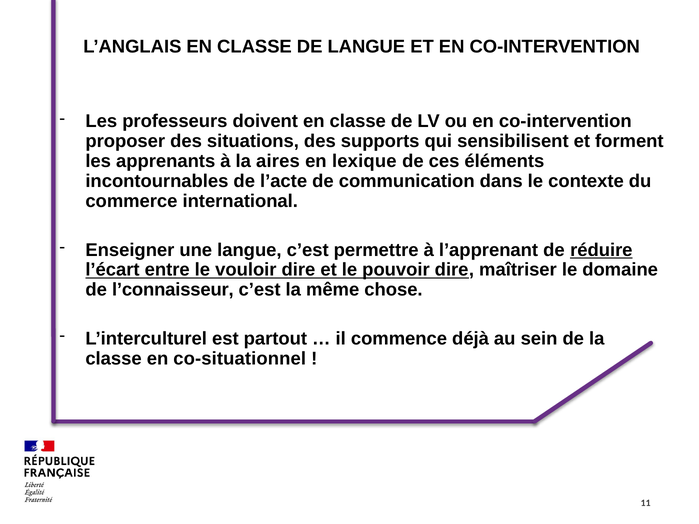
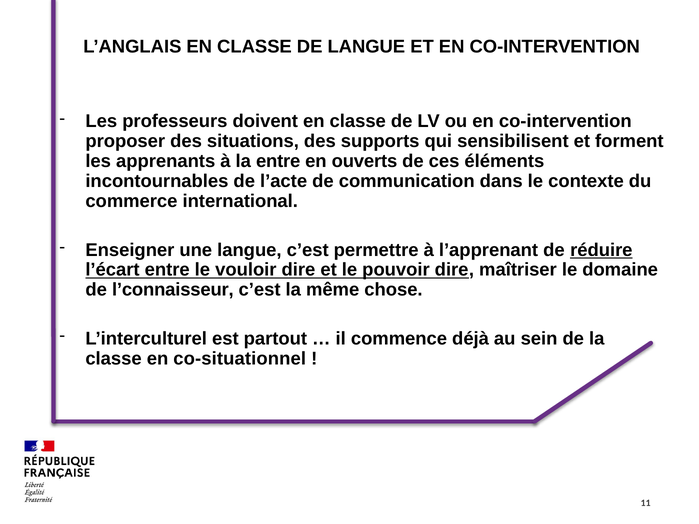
la aires: aires -> entre
lexique: lexique -> ouverts
